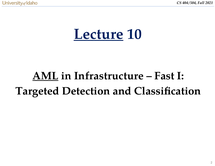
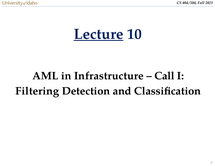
AML underline: present -> none
Fast: Fast -> Call
Targeted: Targeted -> Filtering
